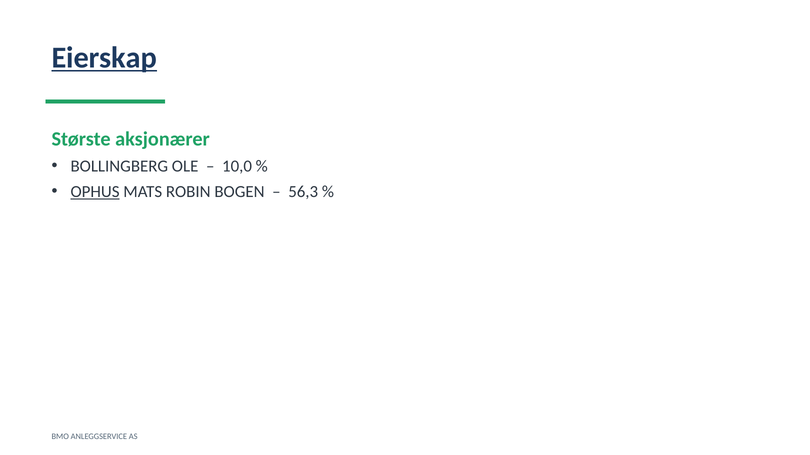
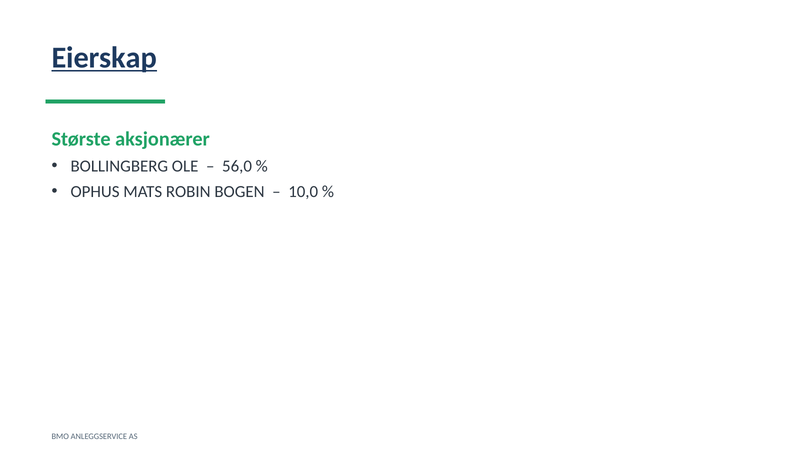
10,0: 10,0 -> 56,0
OPHUS underline: present -> none
56,3: 56,3 -> 10,0
